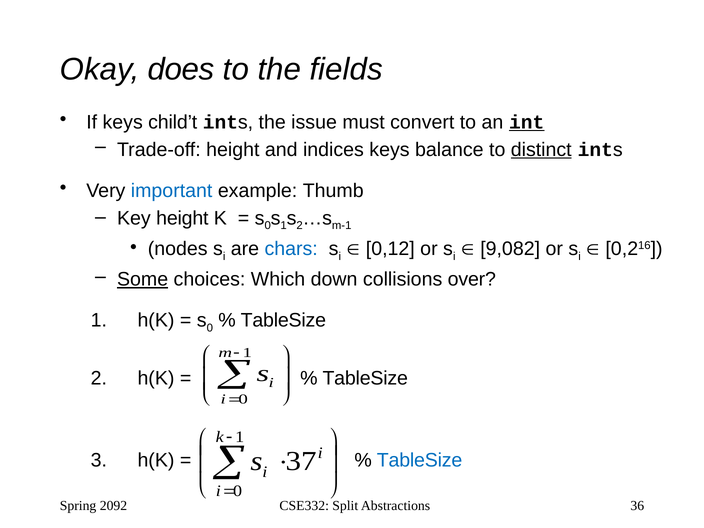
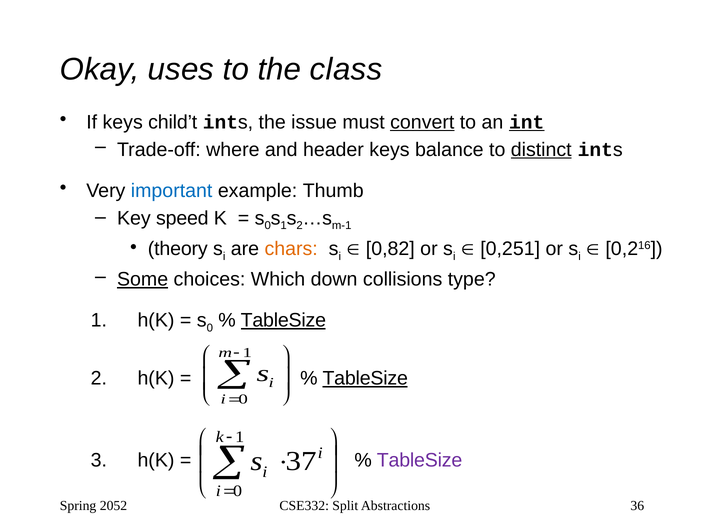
does: does -> uses
fields: fields -> class
convert underline: none -> present
Trade-off height: height -> where
indices: indices -> header
Key height: height -> speed
nodes: nodes -> theory
chars colour: blue -> orange
0,12: 0,12 -> 0,82
9,082: 9,082 -> 0,251
over: over -> type
TableSize at (283, 320) underline: none -> present
TableSize at (365, 378) underline: none -> present
TableSize at (420, 461) colour: blue -> purple
2092: 2092 -> 2052
